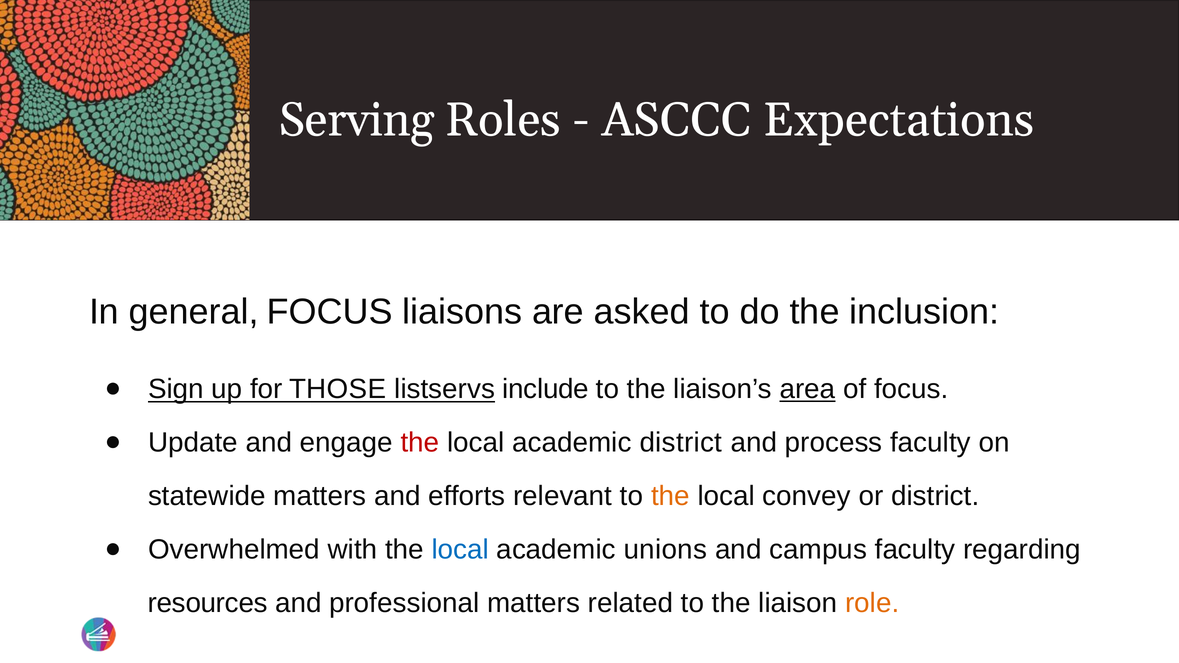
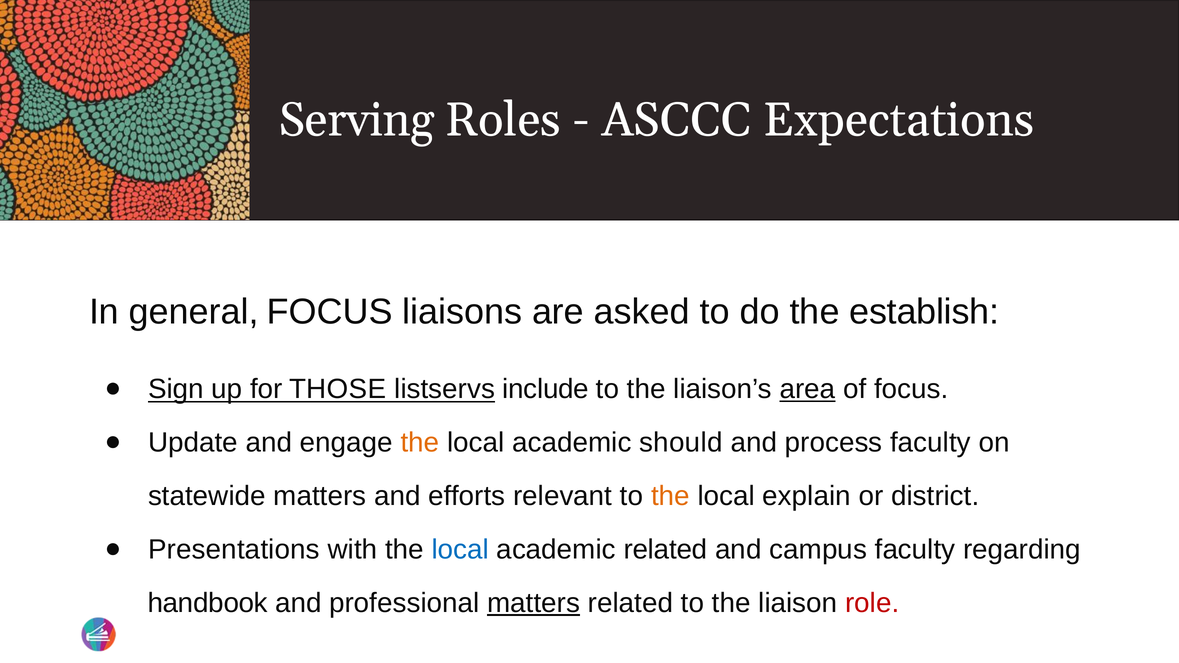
inclusion: inclusion -> establish
the at (420, 443) colour: red -> orange
academic district: district -> should
convey: convey -> explain
Overwhelmed: Overwhelmed -> Presentations
academic unions: unions -> related
resources: resources -> handbook
matters at (534, 603) underline: none -> present
role colour: orange -> red
